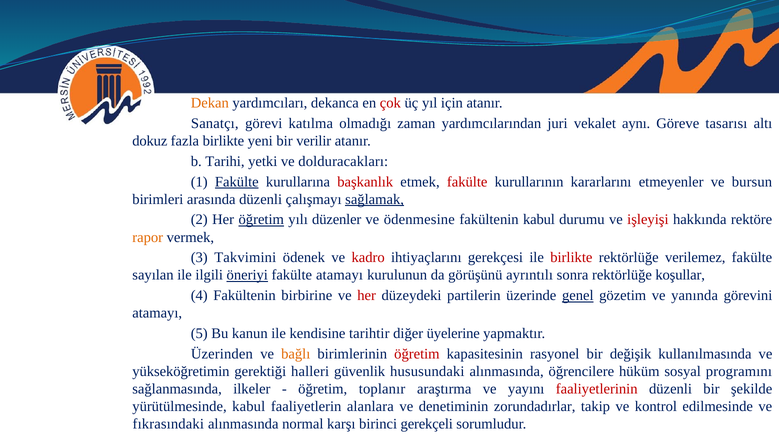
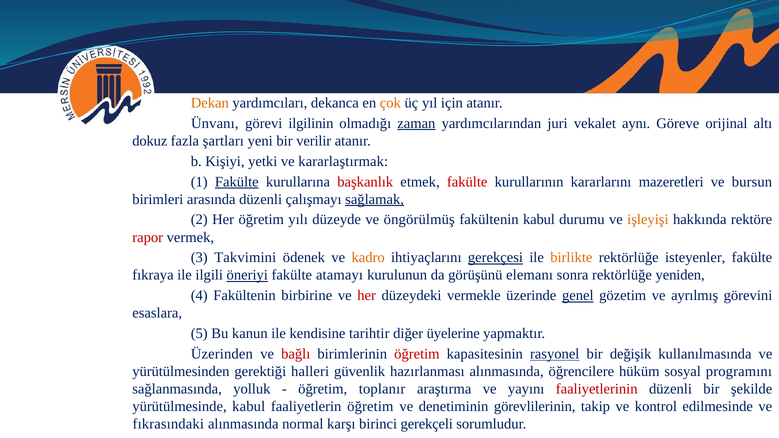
çok colour: red -> orange
Sanatçı: Sanatçı -> Ünvanı
katılma: katılma -> ilgilinin
zaman underline: none -> present
tasarısı: tasarısı -> orijinal
fazla birlikte: birlikte -> şartları
Tarihi: Tarihi -> Kişiyi
dolduracakları: dolduracakları -> kararlaştırmak
etmeyenler: etmeyenler -> mazeretleri
öğretim at (261, 220) underline: present -> none
düzenler: düzenler -> düzeyde
ödenmesine: ödenmesine -> öngörülmüş
işleyişi colour: red -> orange
rapor colour: orange -> red
kadro colour: red -> orange
gerekçesi underline: none -> present
birlikte at (571, 258) colour: red -> orange
verilemez: verilemez -> isteyenler
sayılan: sayılan -> fıkraya
ayrıntılı: ayrıntılı -> elemanı
koşullar: koşullar -> yeniden
partilerin: partilerin -> vermekle
yanında: yanında -> ayrılmış
atamayı at (157, 313): atamayı -> esaslara
bağlı colour: orange -> red
rasyonel underline: none -> present
yükseköğretimin: yükseköğretimin -> yürütülmesinden
hususundaki: hususundaki -> hazırlanması
ilkeler: ilkeler -> yolluk
faaliyetlerin alanlara: alanlara -> öğretim
zorundadırlar: zorundadırlar -> görevlilerinin
